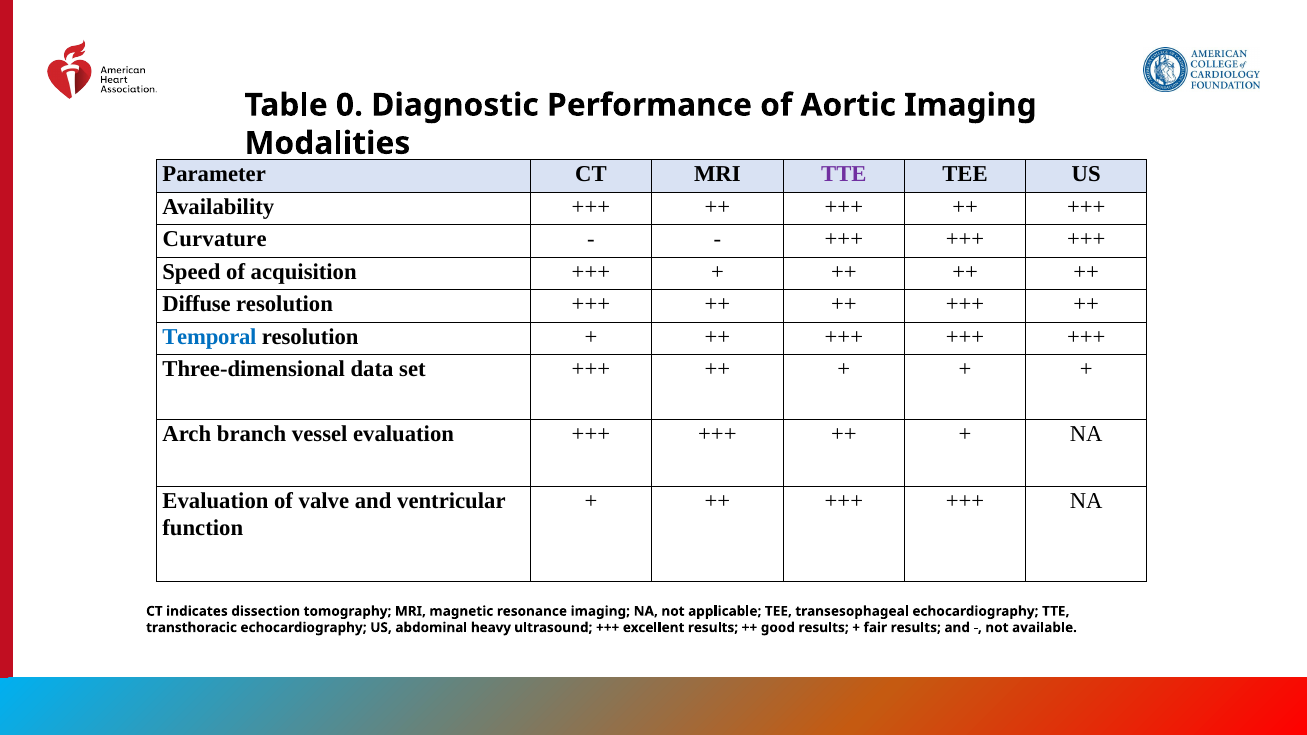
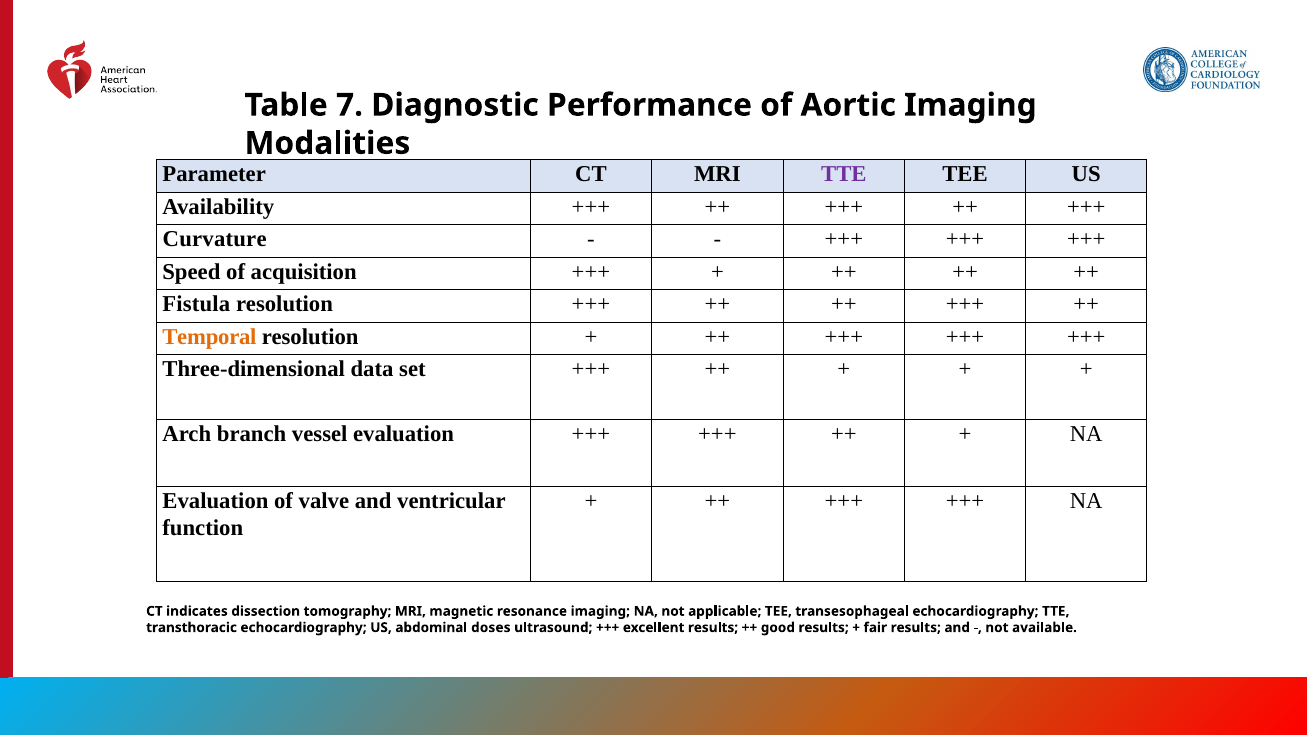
0: 0 -> 7
Diffuse: Diffuse -> Fistula
Temporal colour: blue -> orange
heavy: heavy -> doses
